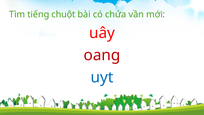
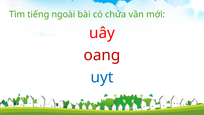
chuột: chuột -> ngoài
